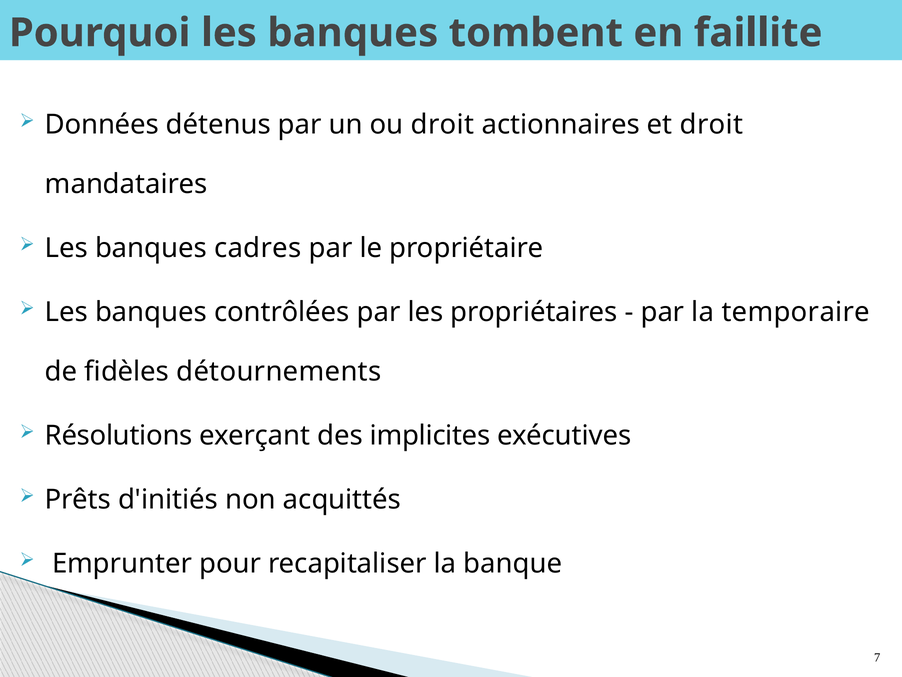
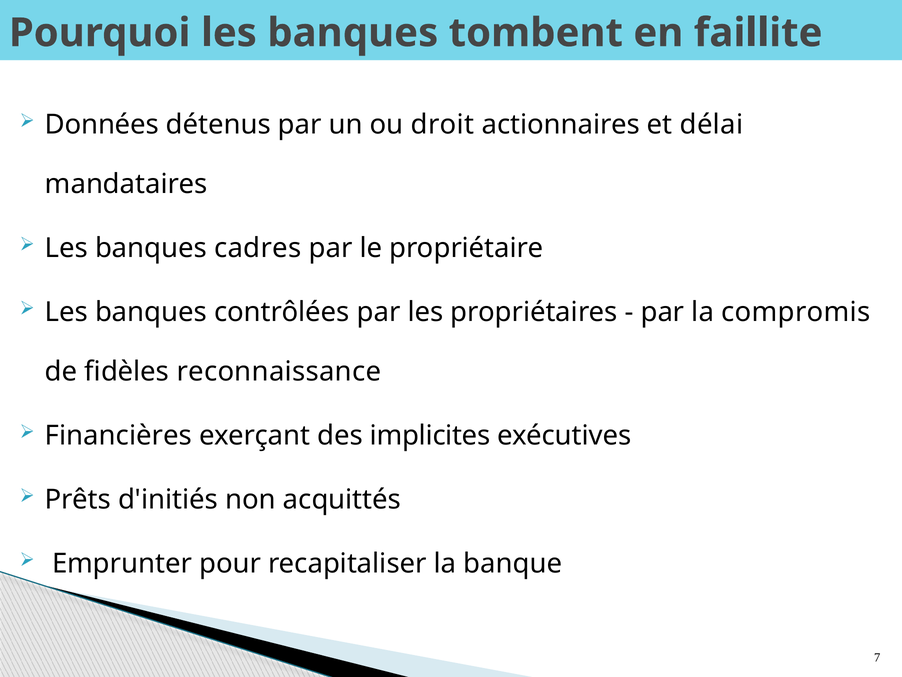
et droit: droit -> délai
temporaire: temporaire -> compromis
détournements: détournements -> reconnaissance
Résolutions: Résolutions -> Financières
